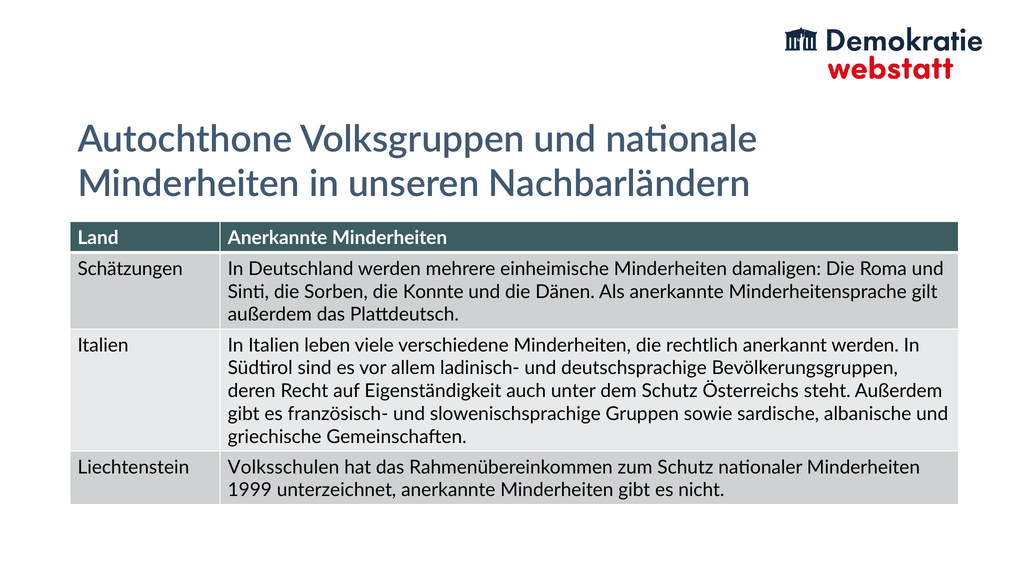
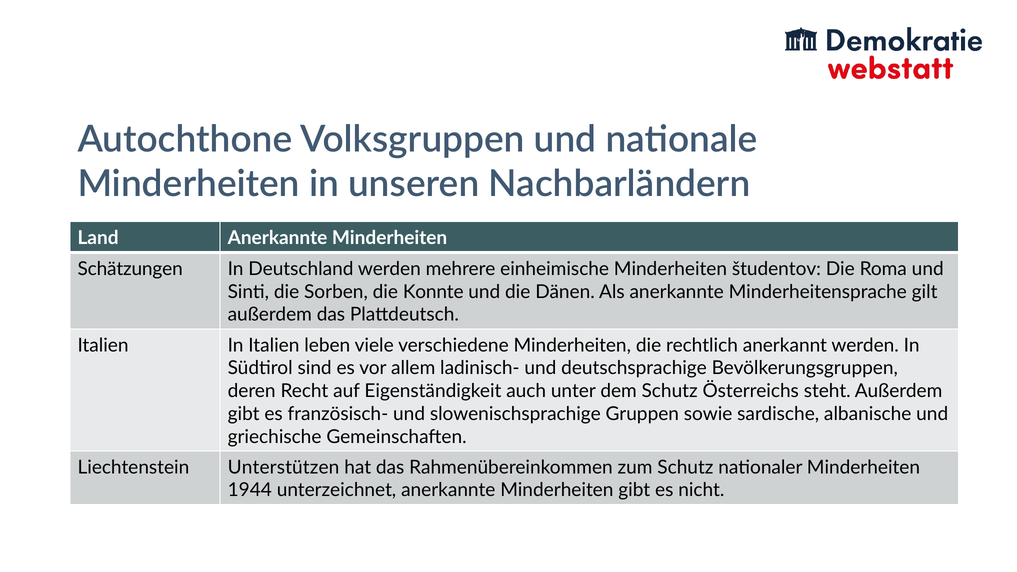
damaligen: damaligen -> študentov
Volksschulen: Volksschulen -> Unterstützen
1999: 1999 -> 1944
